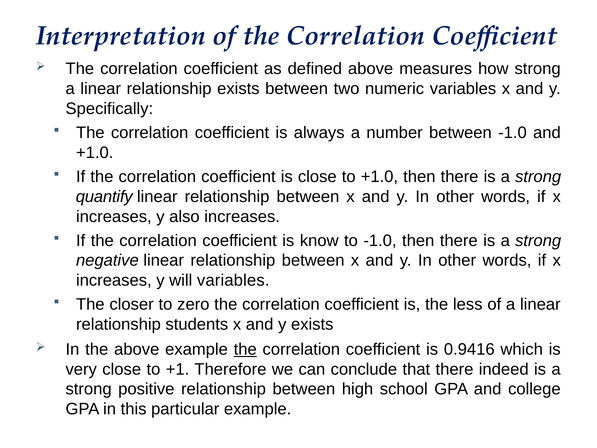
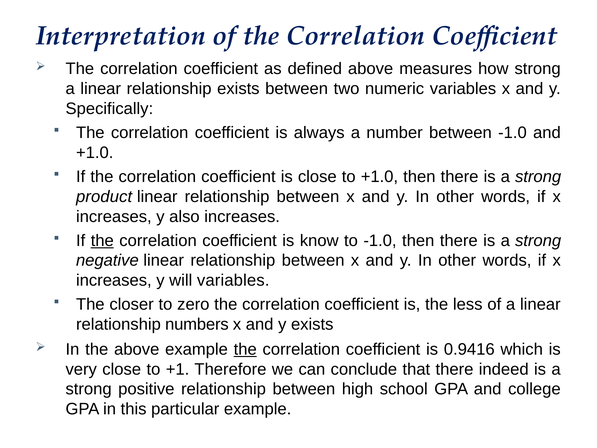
quantify: quantify -> product
the at (102, 240) underline: none -> present
students: students -> numbers
